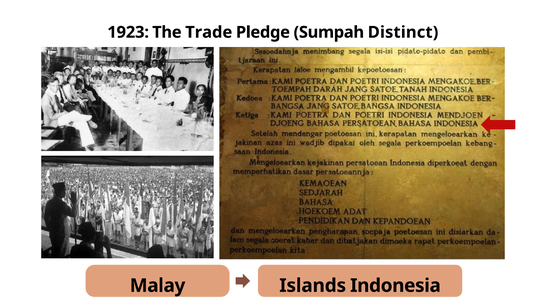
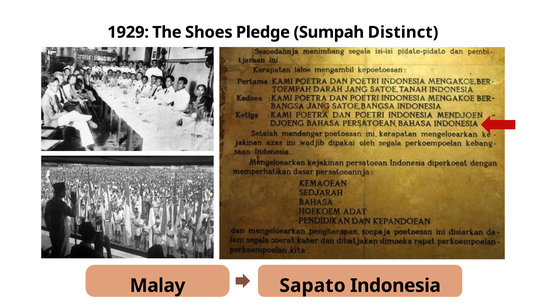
1923: 1923 -> 1929
Trade: Trade -> Shoes
Islands: Islands -> Sapato
